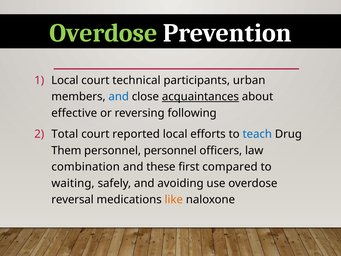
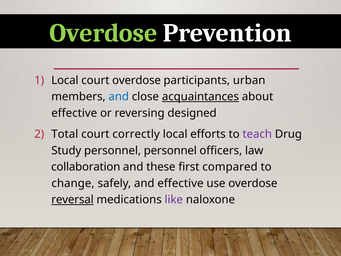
court technical: technical -> overdose
following: following -> designed
reported: reported -> correctly
teach colour: blue -> purple
Them: Them -> Study
combination: combination -> collaboration
waiting: waiting -> change
and avoiding: avoiding -> effective
reversal underline: none -> present
like colour: orange -> purple
